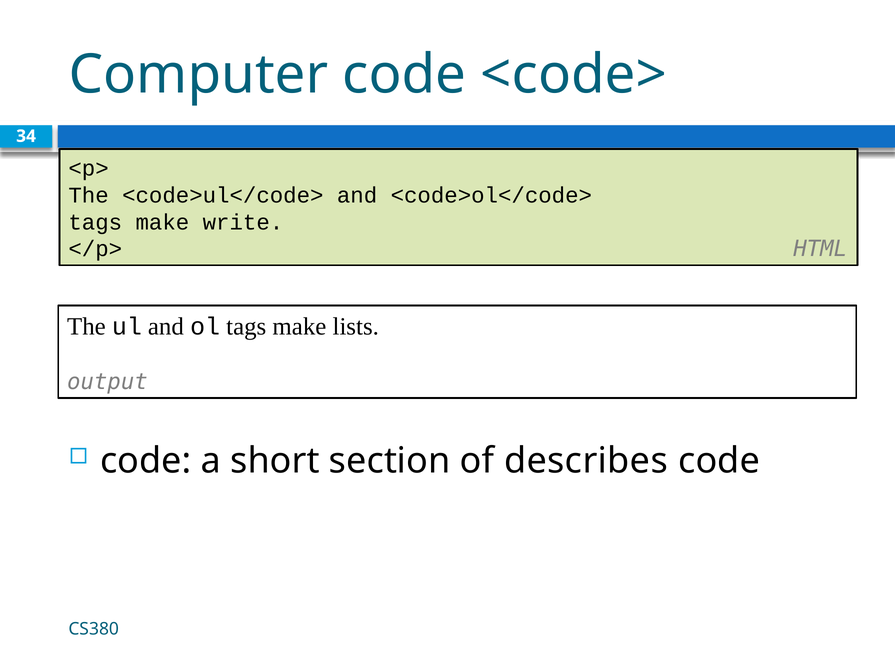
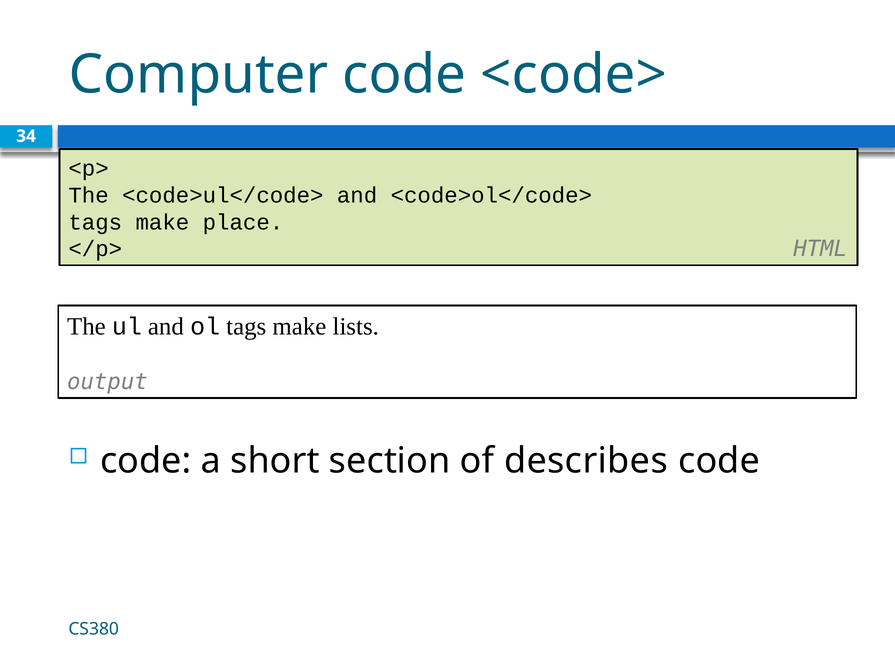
write: write -> place
